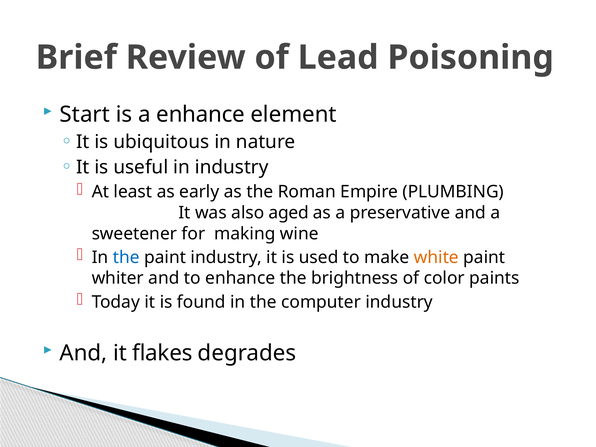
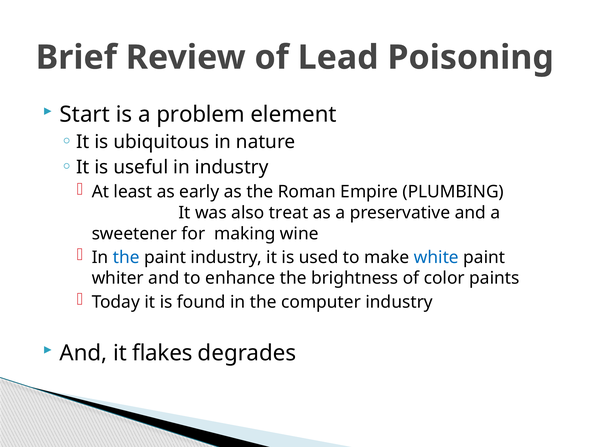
a enhance: enhance -> problem
aged: aged -> treat
white colour: orange -> blue
